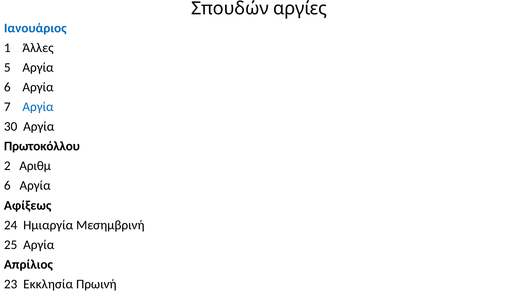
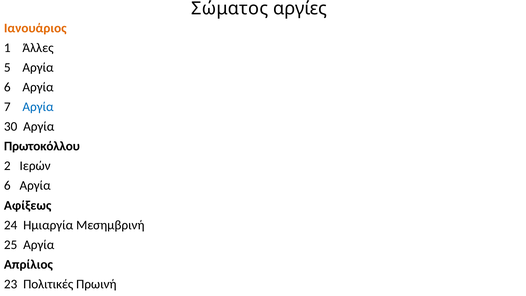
Σπουδών: Σπουδών -> Σώματος
Ιανουάριος colour: blue -> orange
Αριθμ: Αριθμ -> Ιερών
Εκκλησία: Εκκλησία -> Πολιτικές
